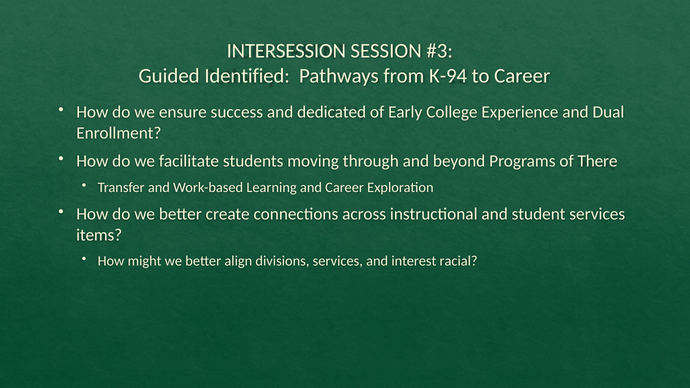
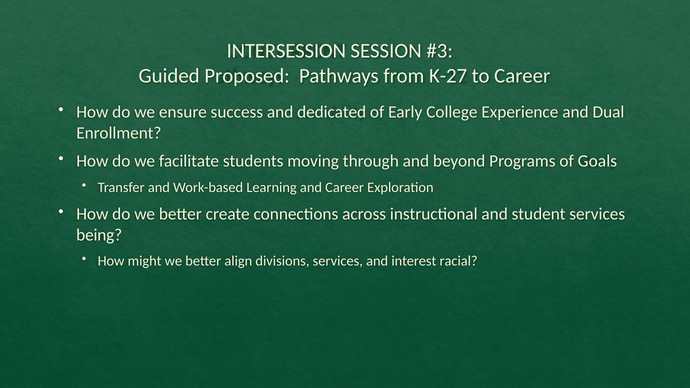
Identified: Identified -> Proposed
K-94: K-94 -> K-27
There: There -> Goals
items: items -> being
